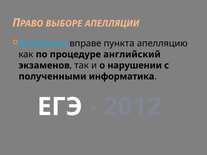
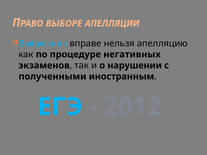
пункта: пункта -> нельзя
английский: английский -> негативных
информатика: информатика -> иностранным
ЕГЭ colour: white -> light blue
